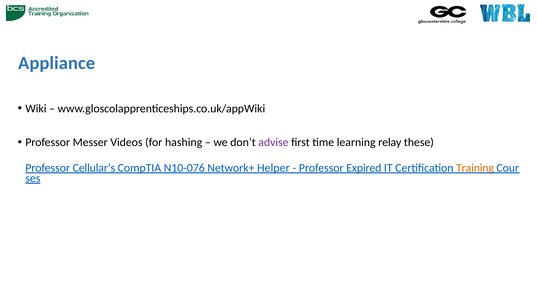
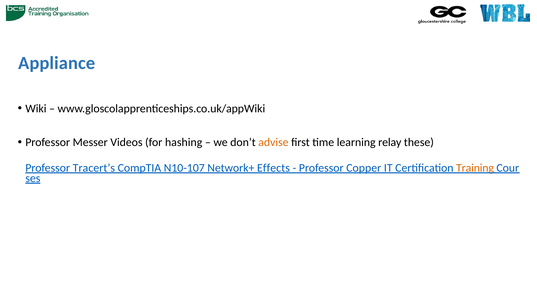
advise colour: purple -> orange
Cellular’s: Cellular’s -> Tracert’s
N10-076: N10-076 -> N10-107
Helper: Helper -> Effects
Expired: Expired -> Copper
